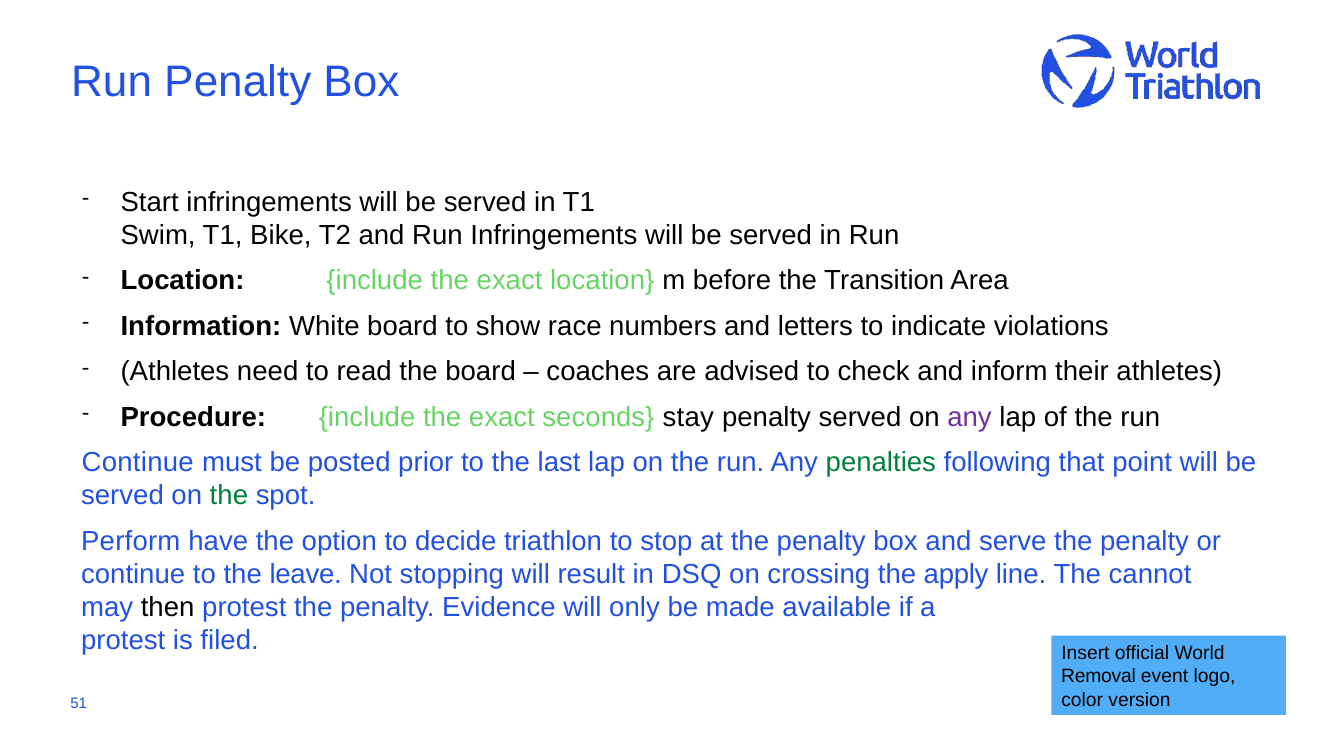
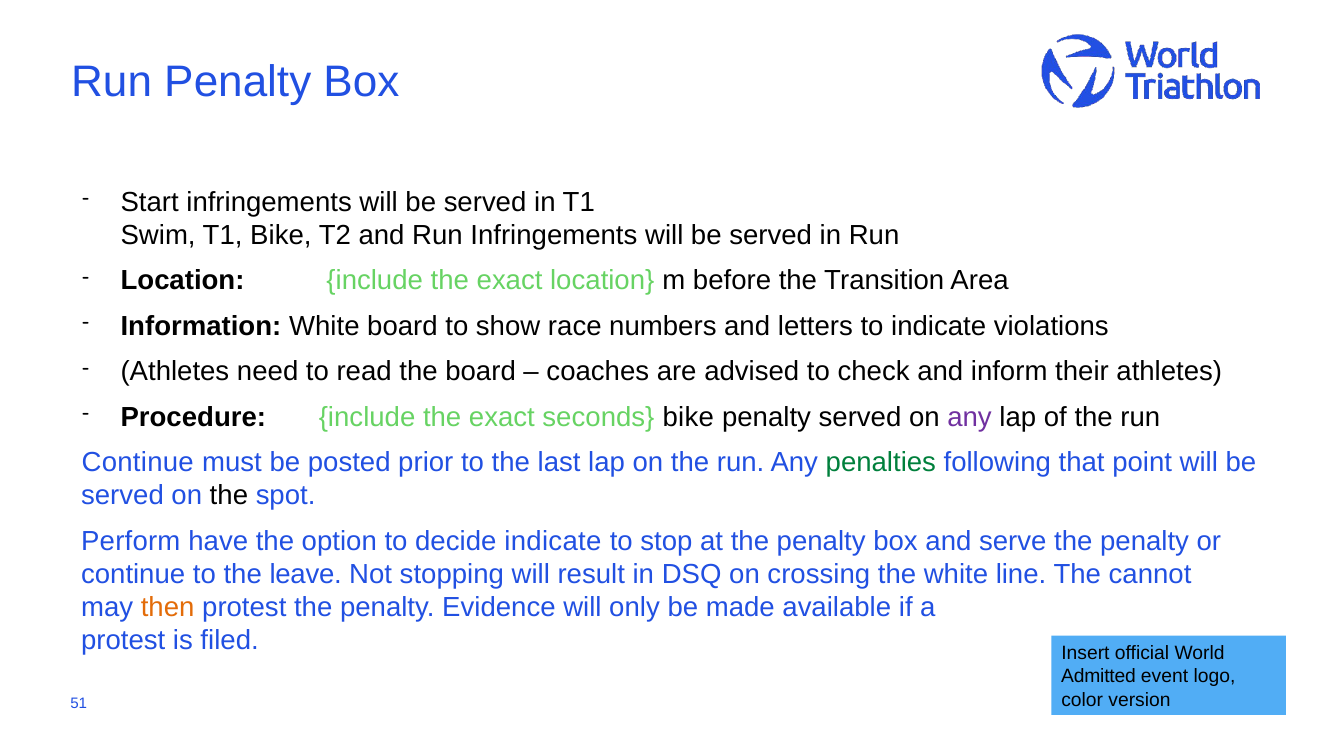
seconds stay: stay -> bike
the at (229, 496) colour: green -> black
decide triathlon: triathlon -> indicate
the apply: apply -> white
then colour: black -> orange
Removal: Removal -> Admitted
